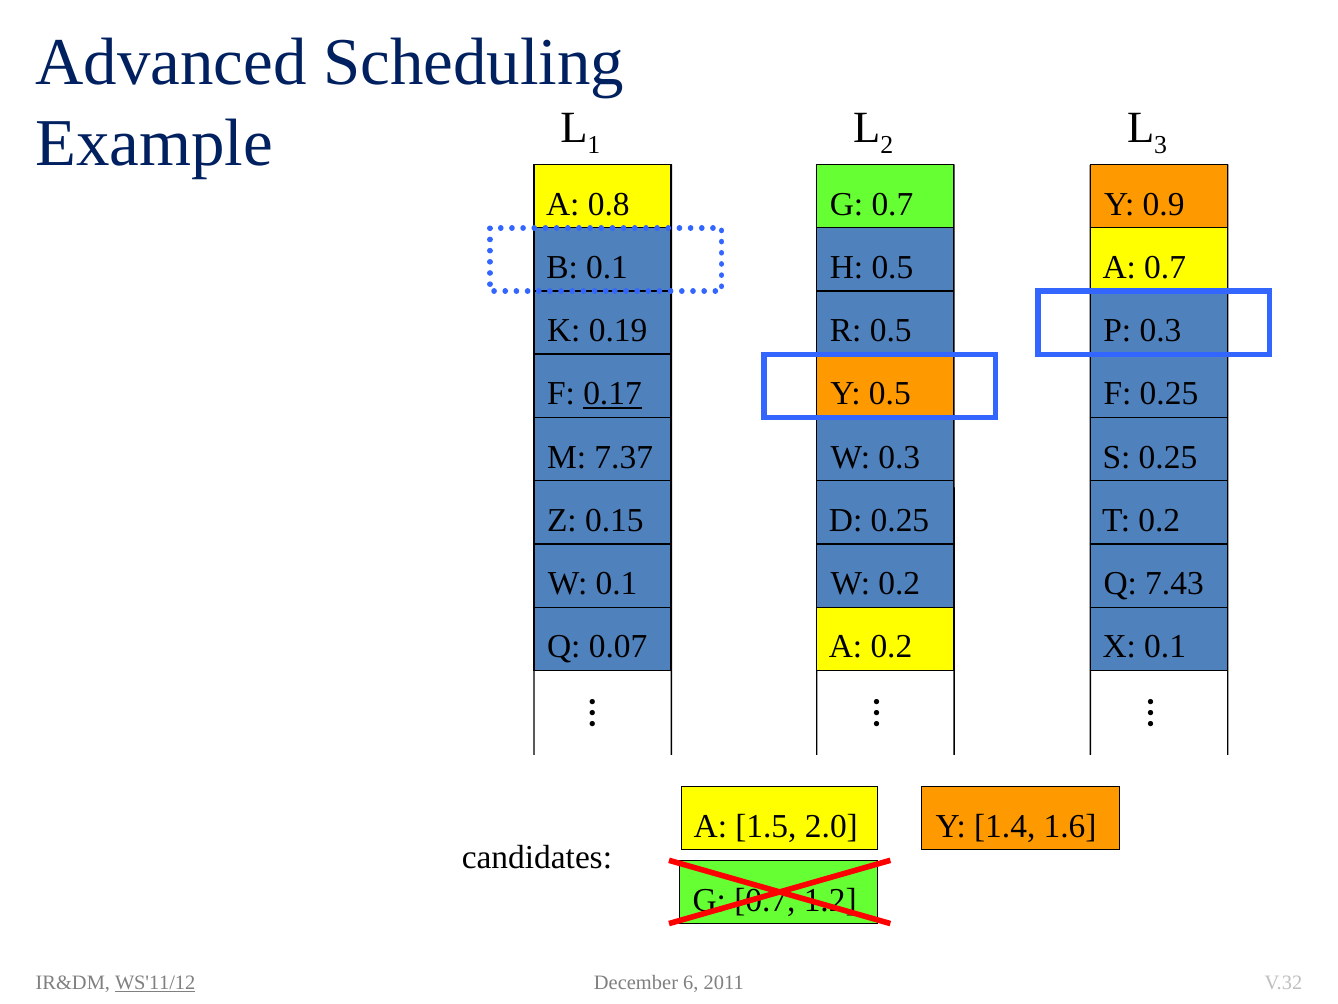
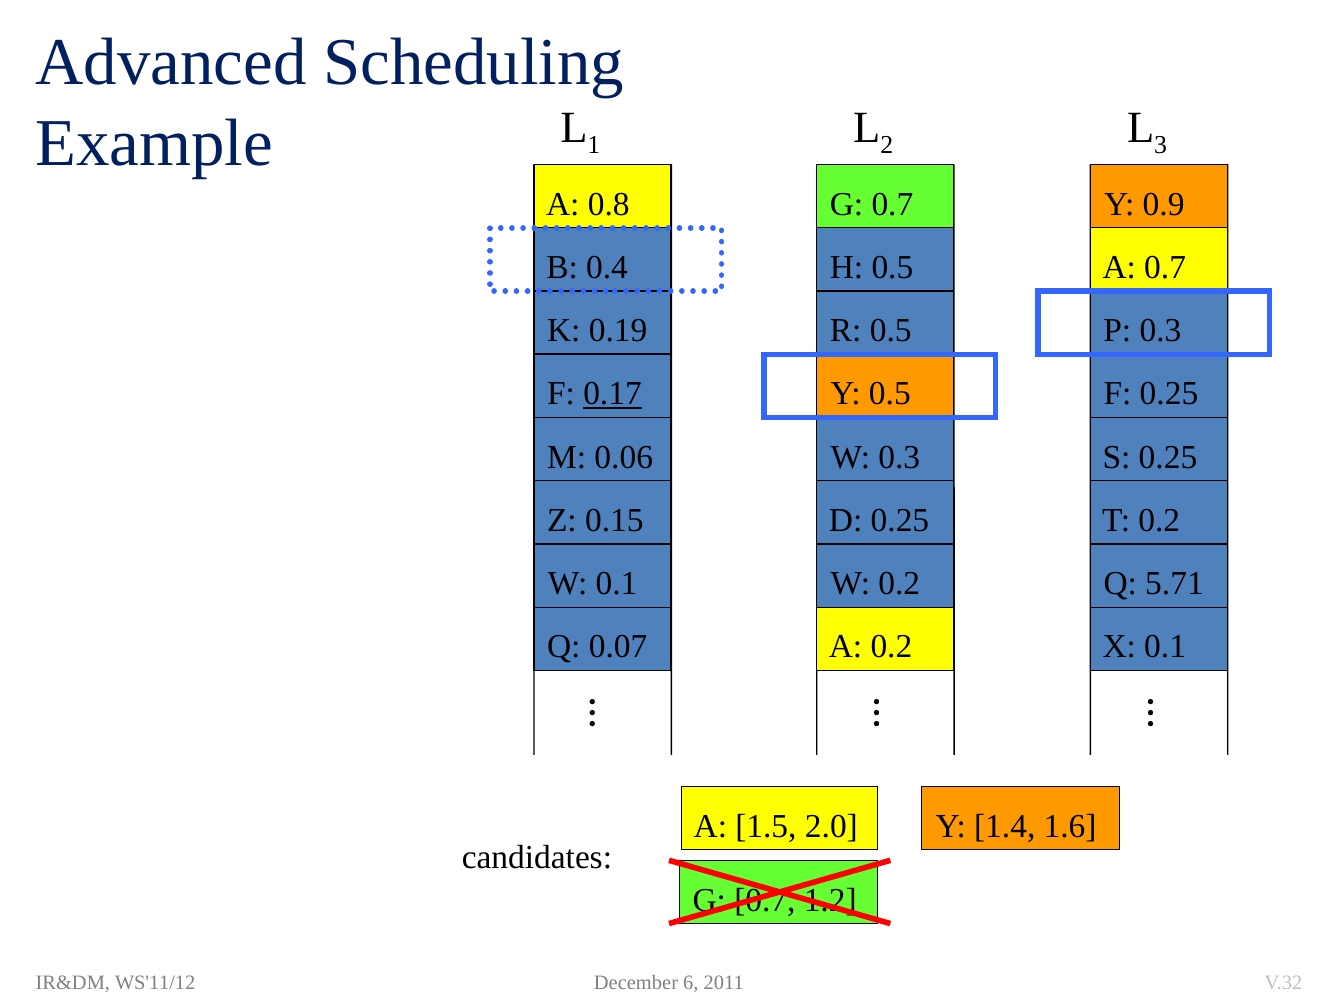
B 0.1: 0.1 -> 0.4
7.37: 7.37 -> 0.06
7.43: 7.43 -> 5.71
WS'11/12 underline: present -> none
